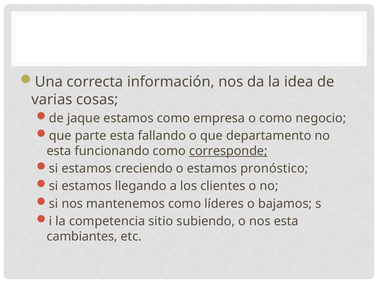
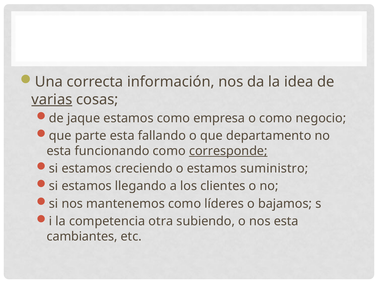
varias underline: none -> present
pronóstico: pronóstico -> suministro
sitio: sitio -> otra
